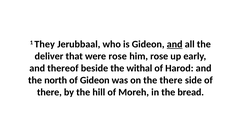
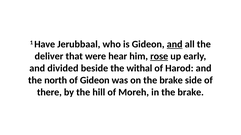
They: They -> Have
were rose: rose -> hear
rose at (159, 56) underline: none -> present
thereof: thereof -> divided
on the there: there -> brake
in the bread: bread -> brake
